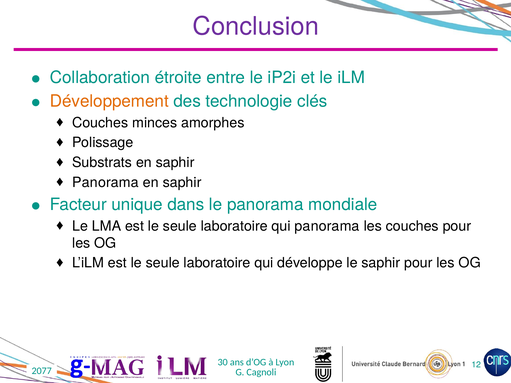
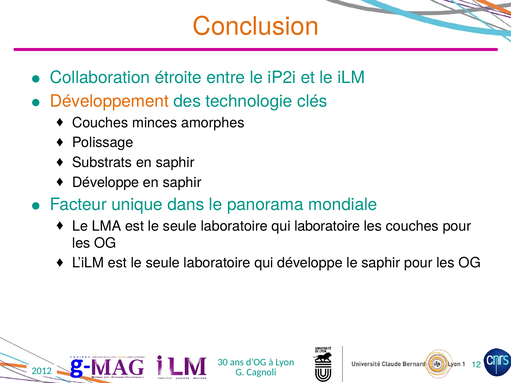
Conclusion colour: purple -> orange
Panorama at (106, 182): Panorama -> Développe
qui panorama: panorama -> laboratoire
2077: 2077 -> 2012
